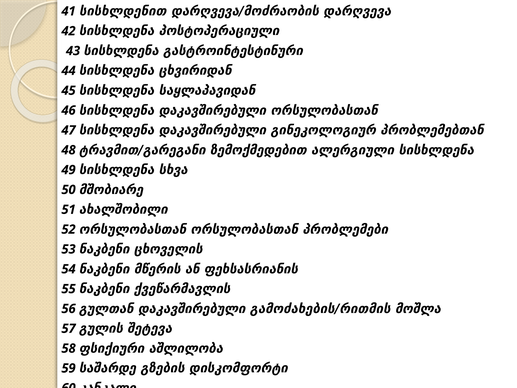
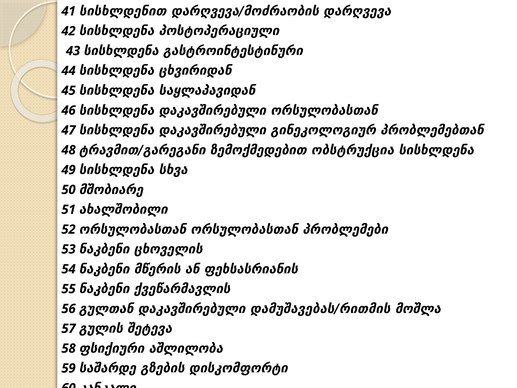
ალერგიული: ალერგიული -> ობსტრუქცია
გამოძახების/რითმის: გამოძახების/რითმის -> დამუშავებას/რითმის
